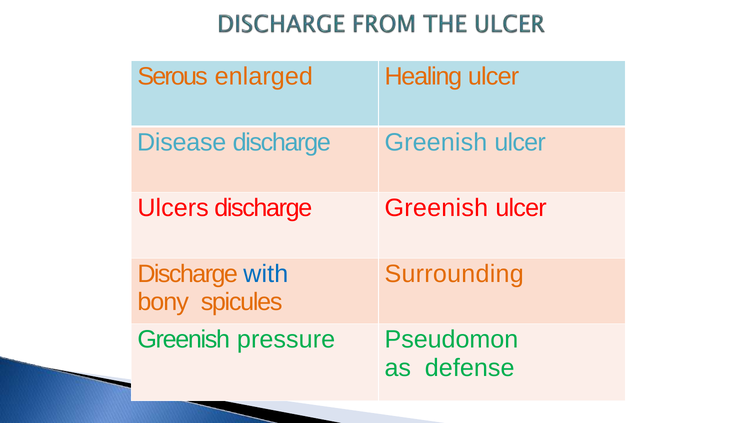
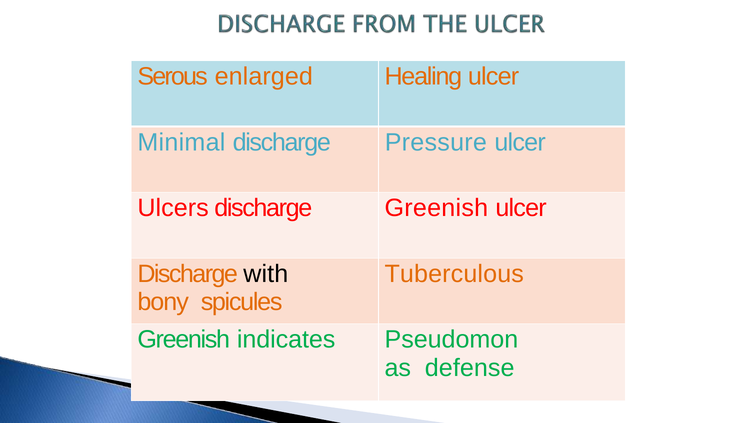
Disease: Disease -> Minimal
Greenish at (436, 142): Greenish -> Pressure
with colour: blue -> black
Surrounding: Surrounding -> Tuberculous
pressure: pressure -> indicates
